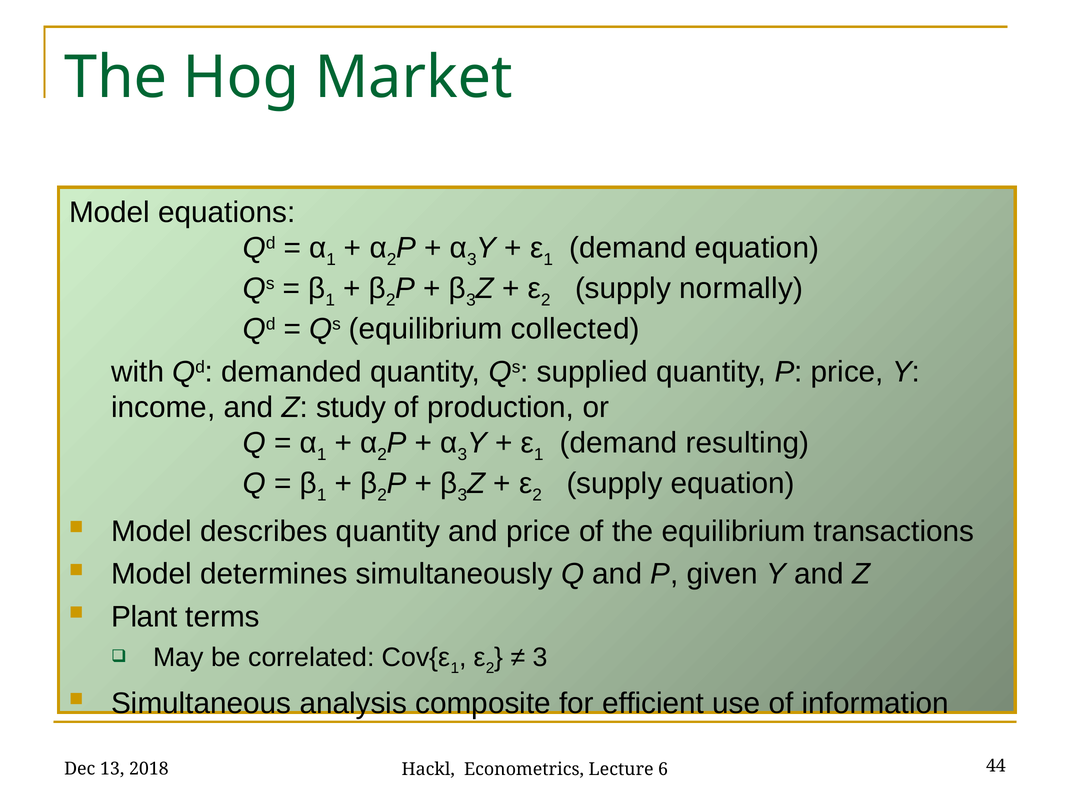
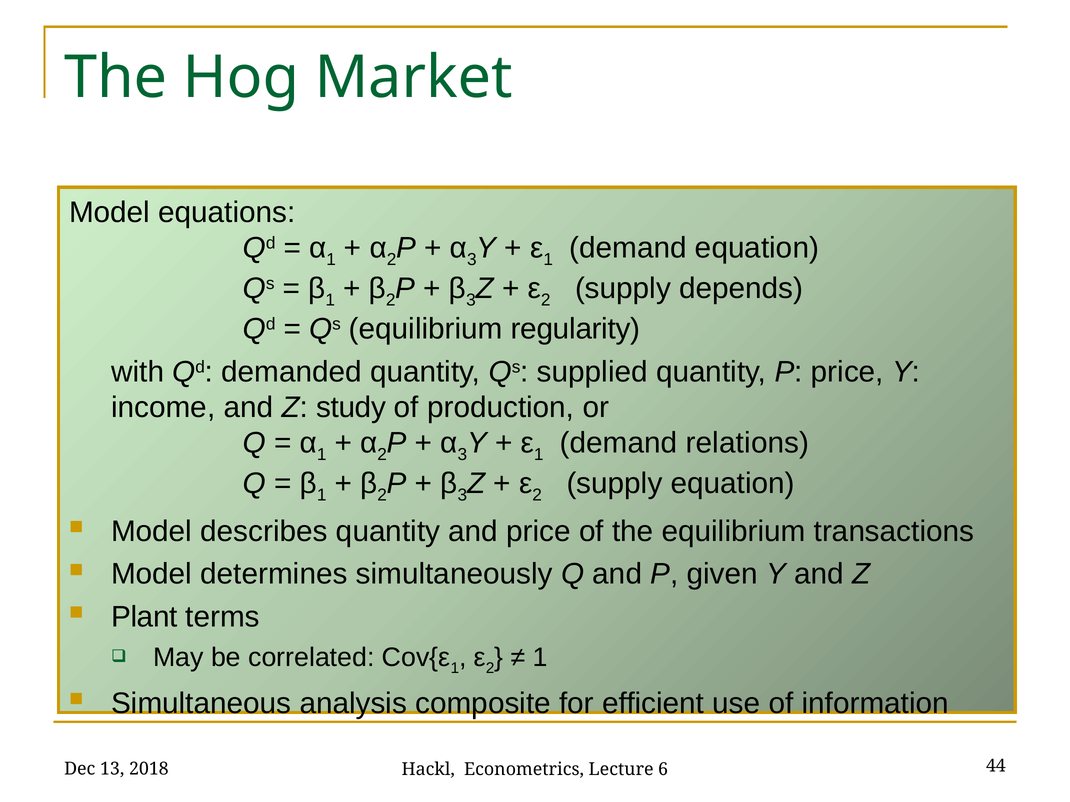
normally: normally -> depends
collected: collected -> regularity
resulting: resulting -> relations
3 at (540, 658): 3 -> 1
